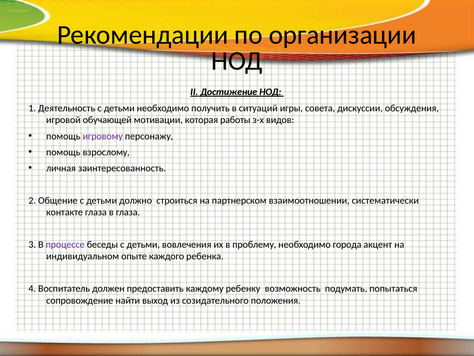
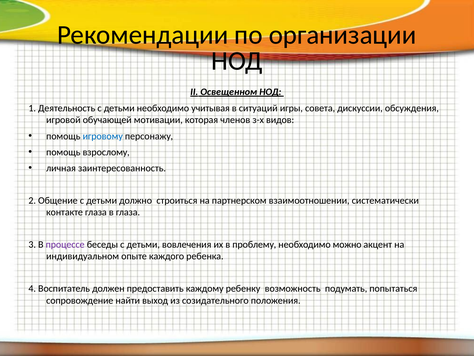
Достижение: Достижение -> Освещенном
получить: получить -> учитывая
работы: работы -> членов
игровому colour: purple -> blue
города: города -> можно
